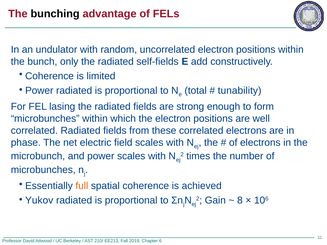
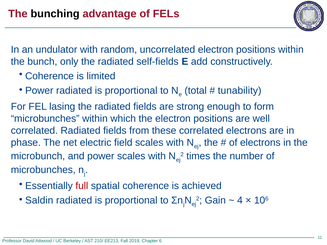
full colour: orange -> red
Yukov: Yukov -> Saldin
8: 8 -> 4
